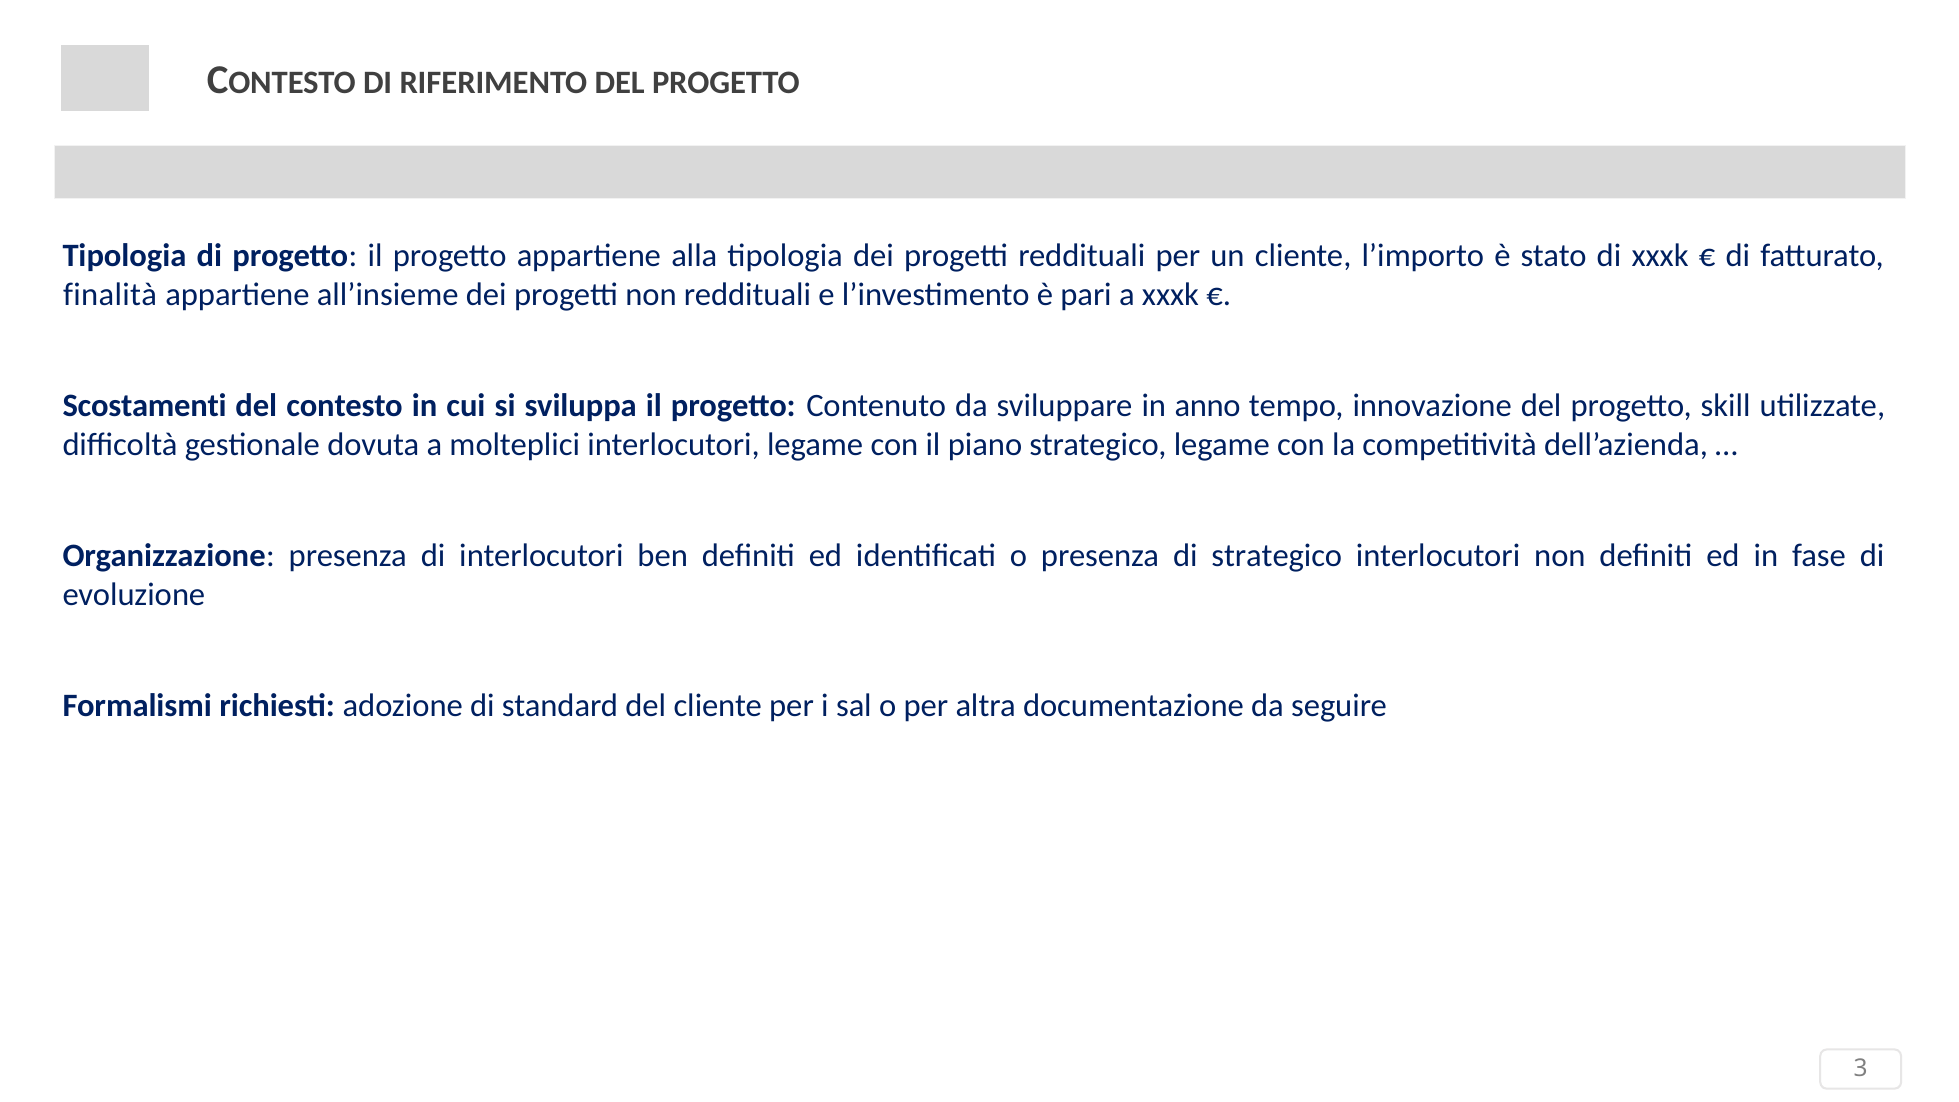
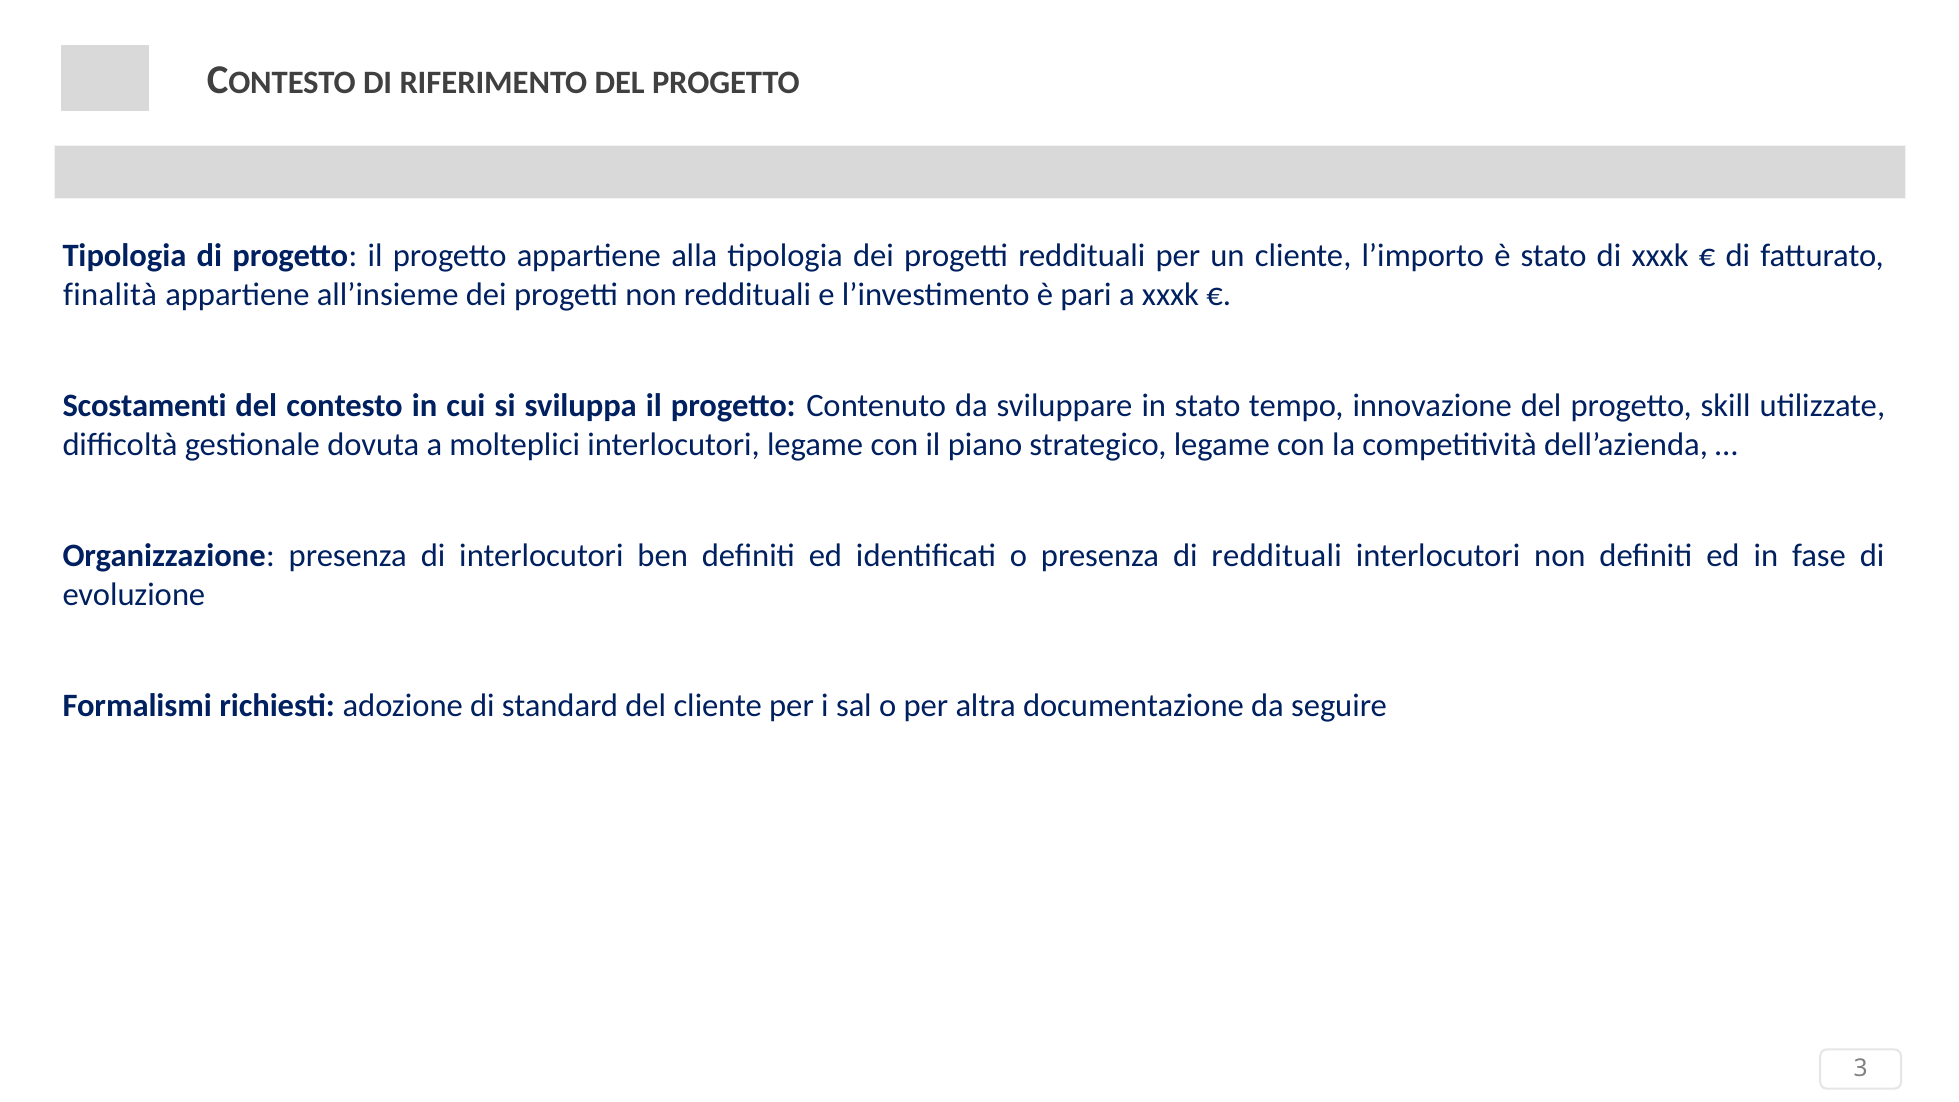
in anno: anno -> stato
di strategico: strategico -> reddituali
